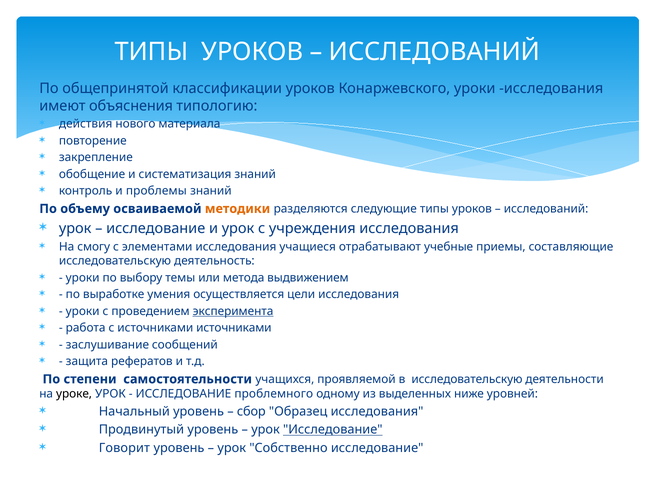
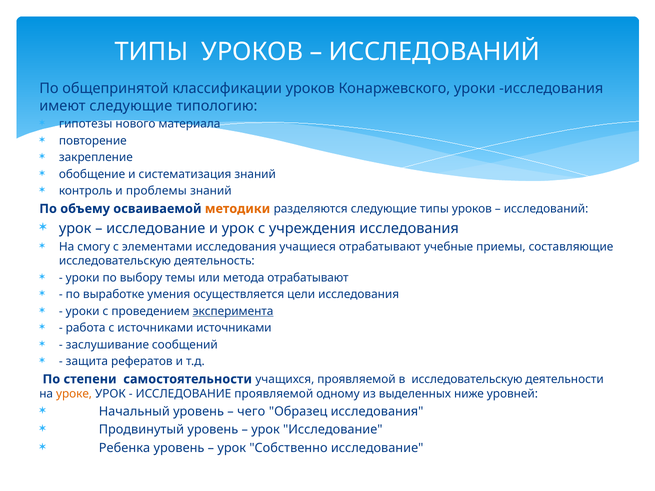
имеют объяснения: объяснения -> следующие
действия: действия -> гипотезы
метода выдвижением: выдвижением -> отрабатывают
уроке colour: black -> orange
ИССЛЕДОВАНИЕ проблемного: проблемного -> проявляемой
сбор: сбор -> чего
Исследование at (333, 430) underline: present -> none
Говорит: Говорит -> Ребенка
